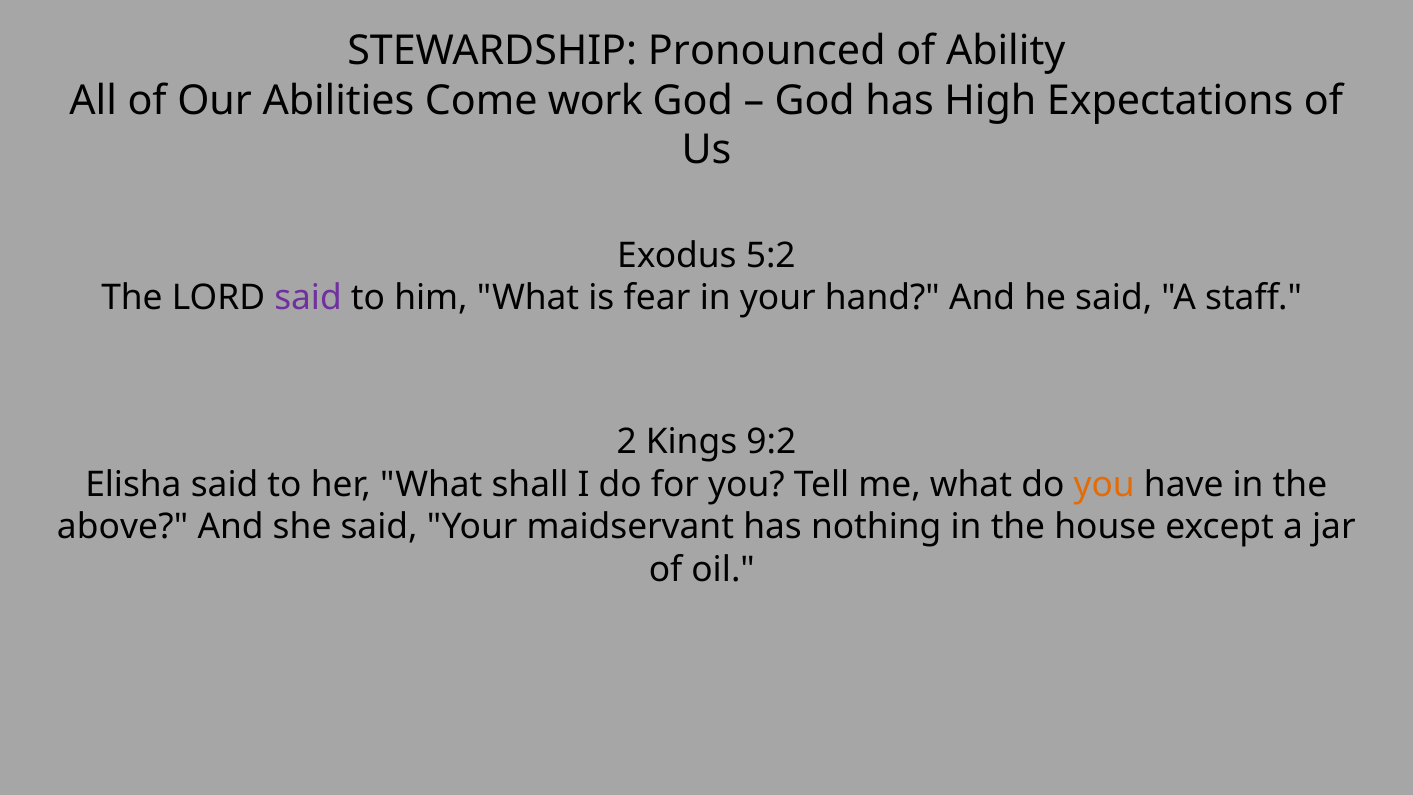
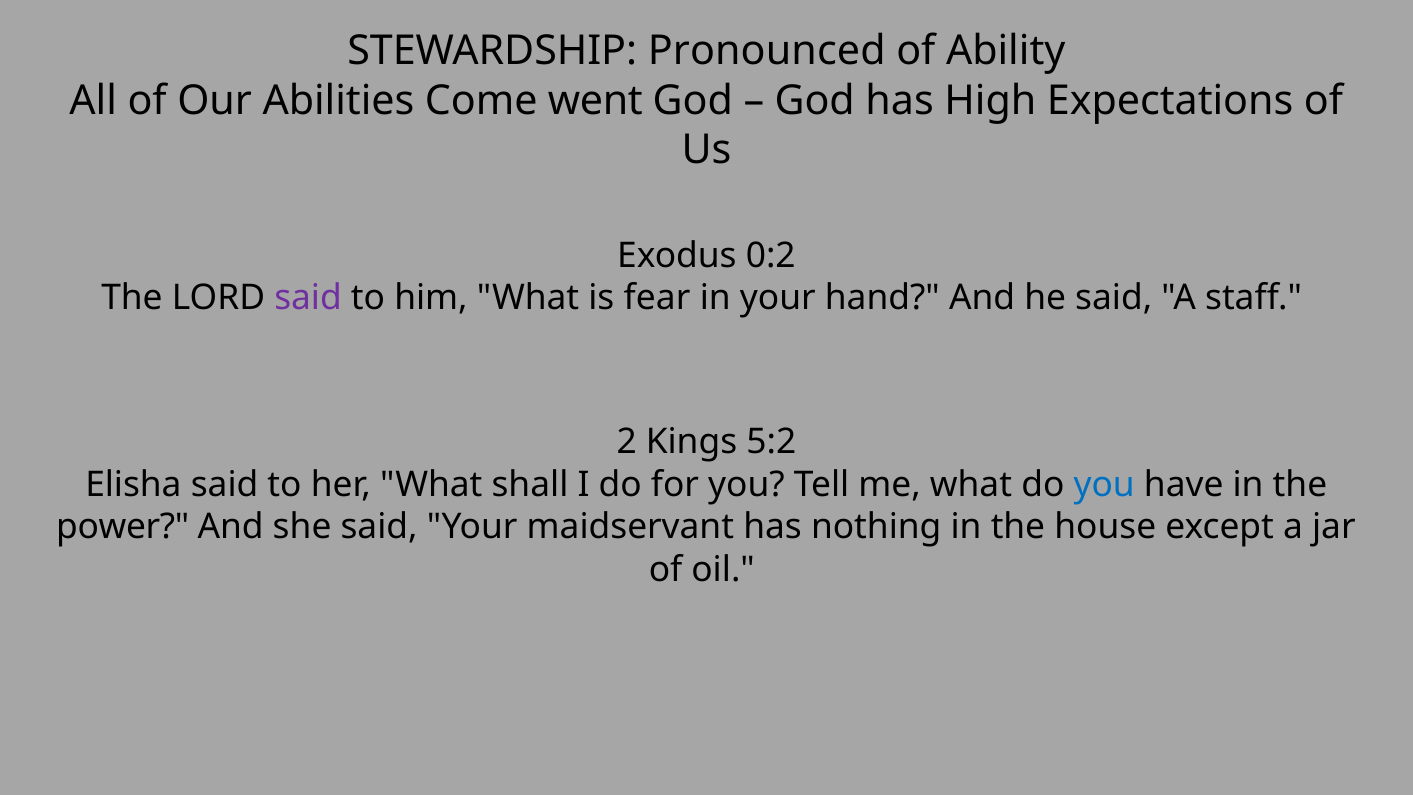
work: work -> went
5:2: 5:2 -> 0:2
9:2: 9:2 -> 5:2
you at (1104, 485) colour: orange -> blue
above: above -> power
